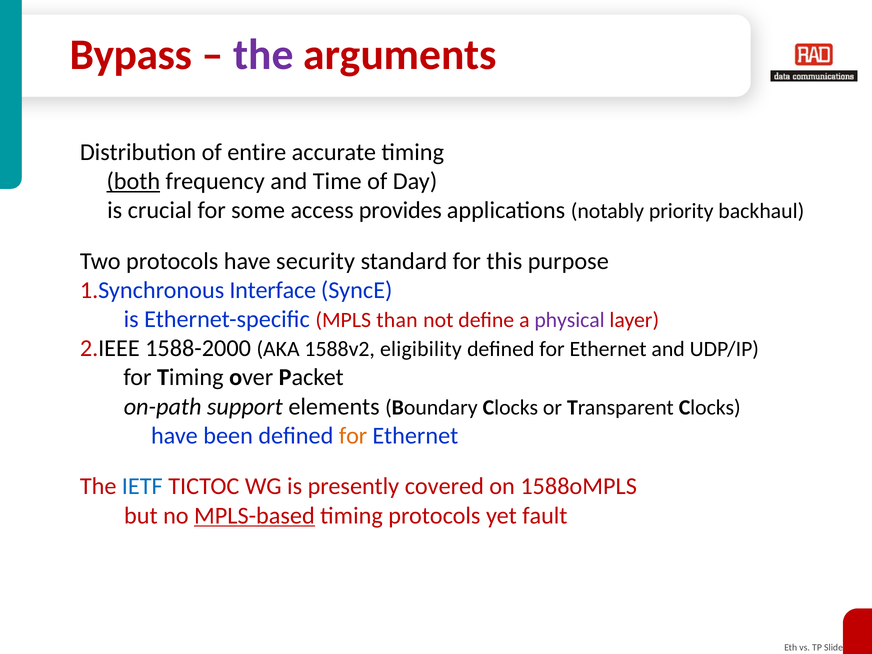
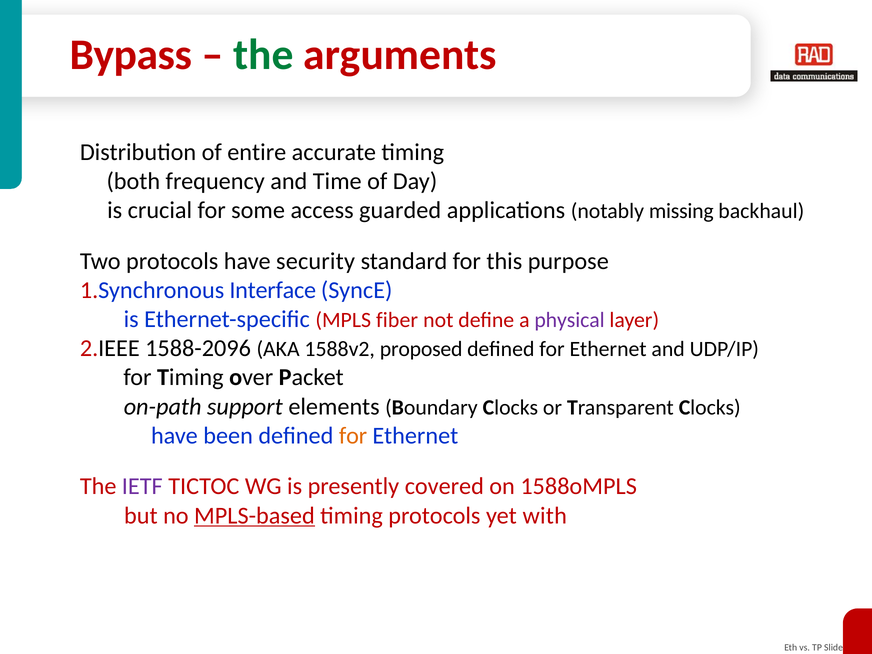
the at (263, 55) colour: purple -> green
both underline: present -> none
provides: provides -> guarded
priority: priority -> missing
than: than -> fiber
1588-2000: 1588-2000 -> 1588-2096
eligibility: eligibility -> proposed
IETF colour: blue -> purple
fault: fault -> with
